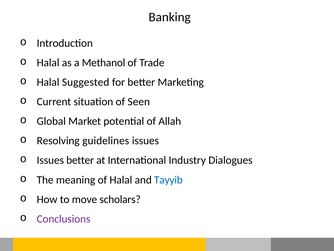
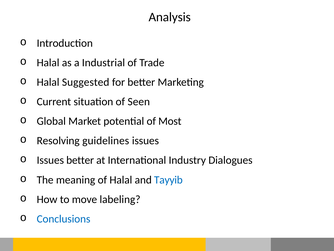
Banking: Banking -> Analysis
Methanol: Methanol -> Industrial
Allah: Allah -> Most
scholars: scholars -> labeling
Conclusions colour: purple -> blue
